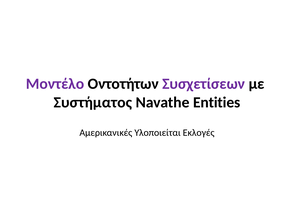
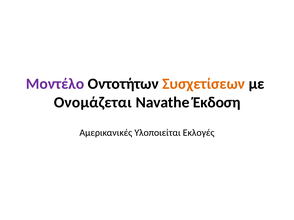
Συσχετίσεων colour: purple -> orange
Συστήματος: Συστήματος -> Ονομάζεται
Entities: Entities -> Έκδοση
